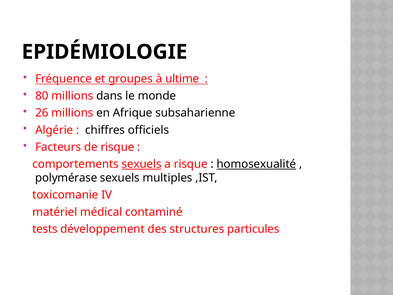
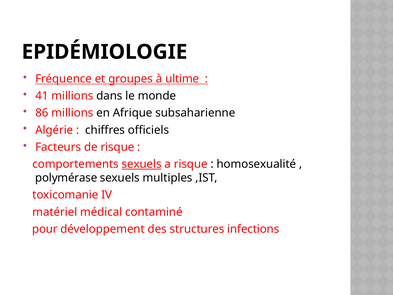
80: 80 -> 41
26: 26 -> 86
homosexualité underline: present -> none
tests: tests -> pour
particules: particules -> infections
